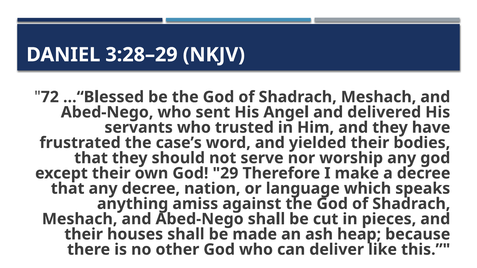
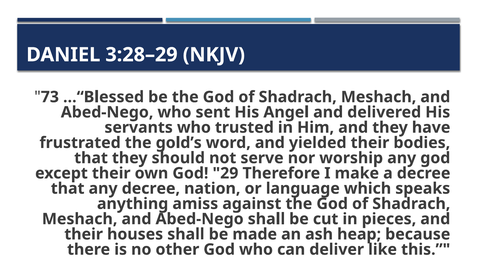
72: 72 -> 73
case’s: case’s -> gold’s
